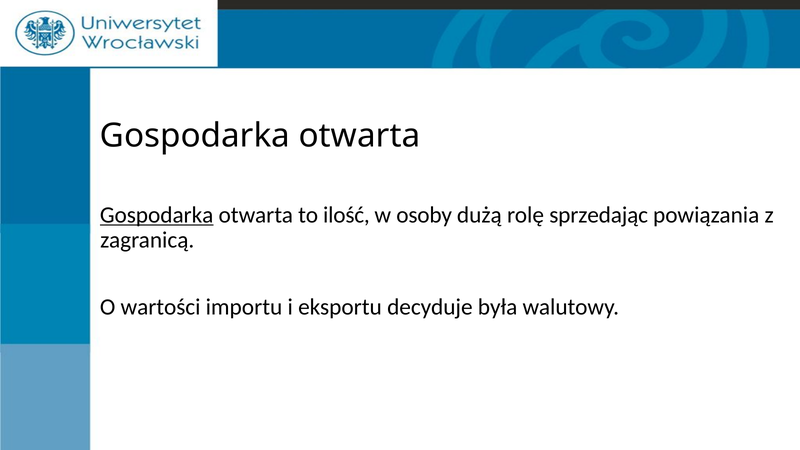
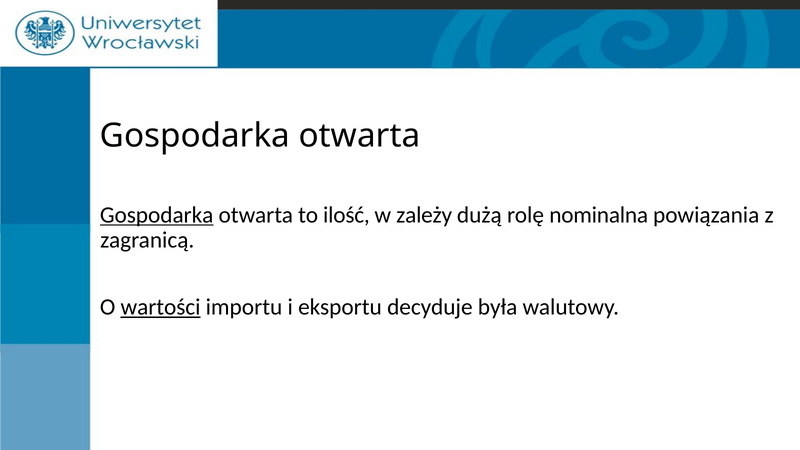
osoby: osoby -> zależy
sprzedając: sprzedając -> nominalna
wartości underline: none -> present
